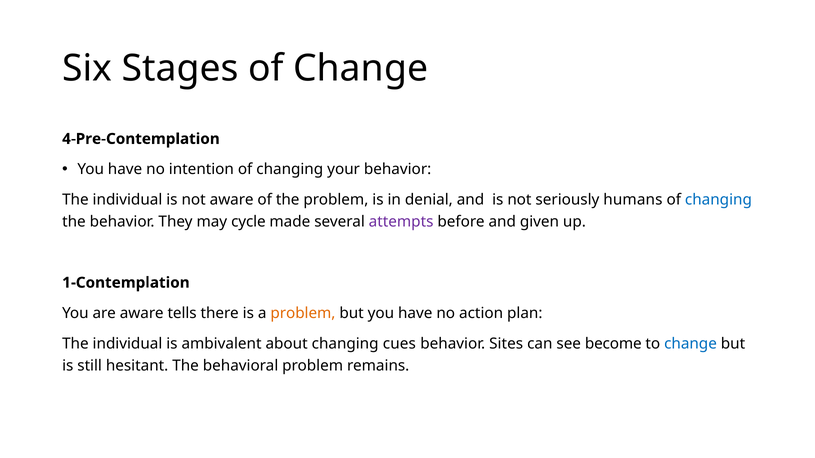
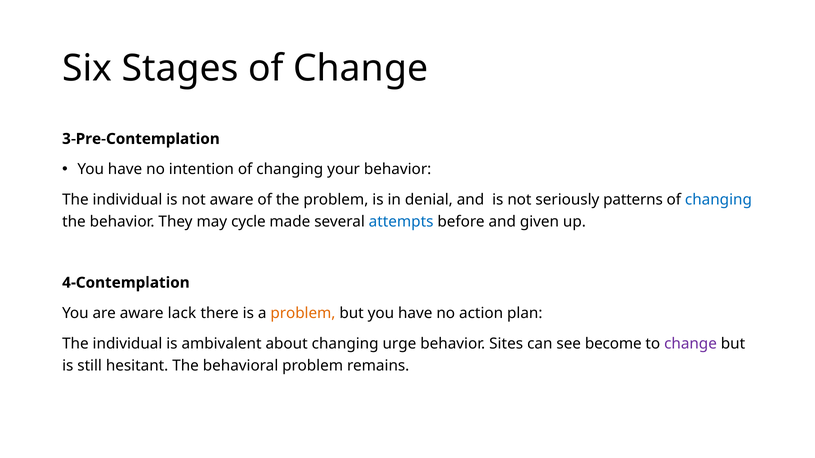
4-Pre-Contemplation: 4-Pre-Contemplation -> 3-Pre-Contemplation
humans: humans -> patterns
attempts colour: purple -> blue
1-Contemplation: 1-Contemplation -> 4-Contemplation
tells: tells -> lack
cues: cues -> urge
change at (691, 344) colour: blue -> purple
